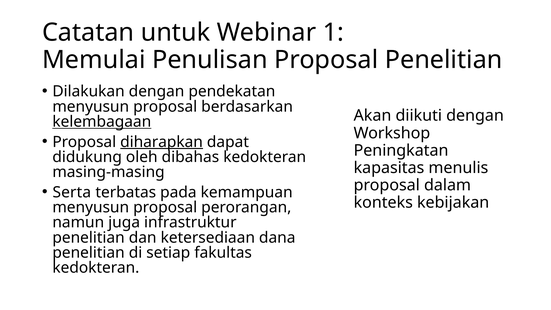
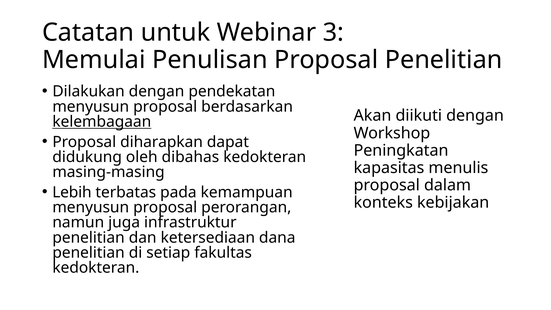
1: 1 -> 3
diharapkan underline: present -> none
Serta: Serta -> Lebih
